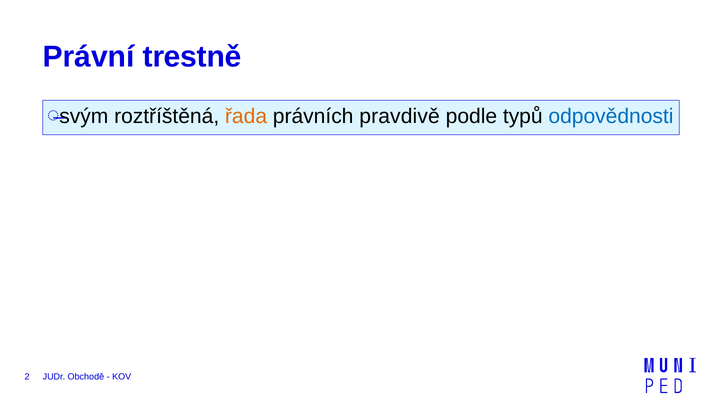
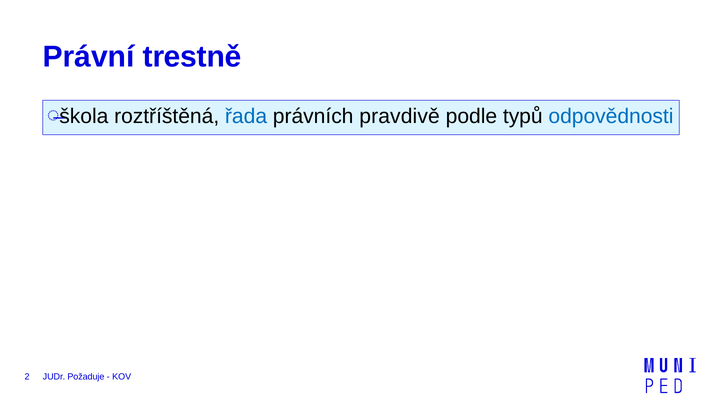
svým: svým -> škola
řada colour: orange -> blue
Obchodě: Obchodě -> Požaduje
